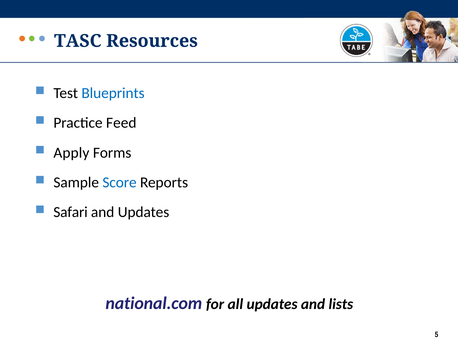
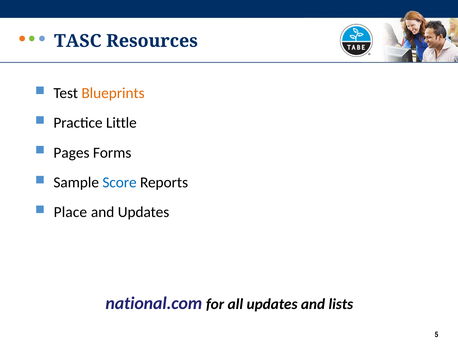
Blueprints colour: blue -> orange
Feed: Feed -> Little
Apply: Apply -> Pages
Safari: Safari -> Place
